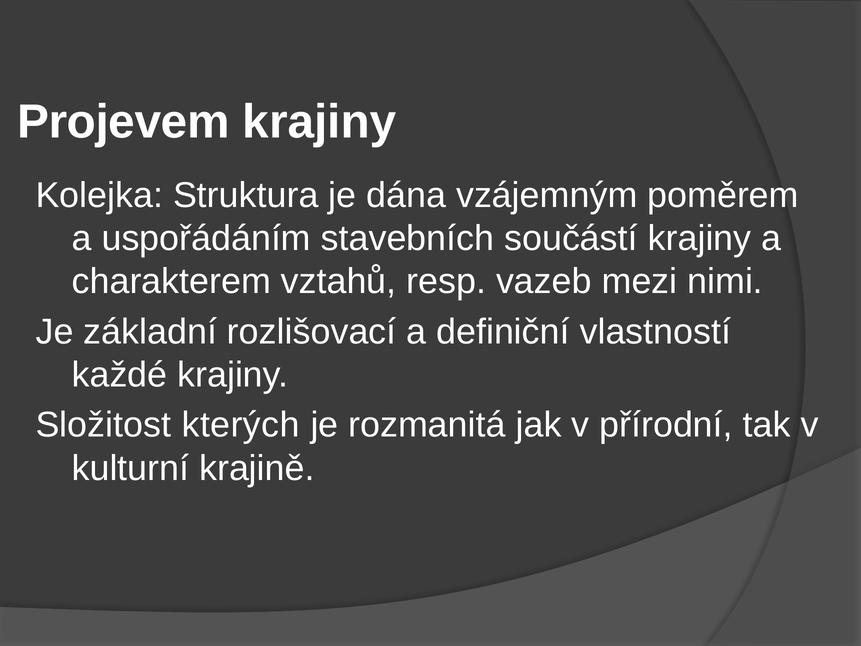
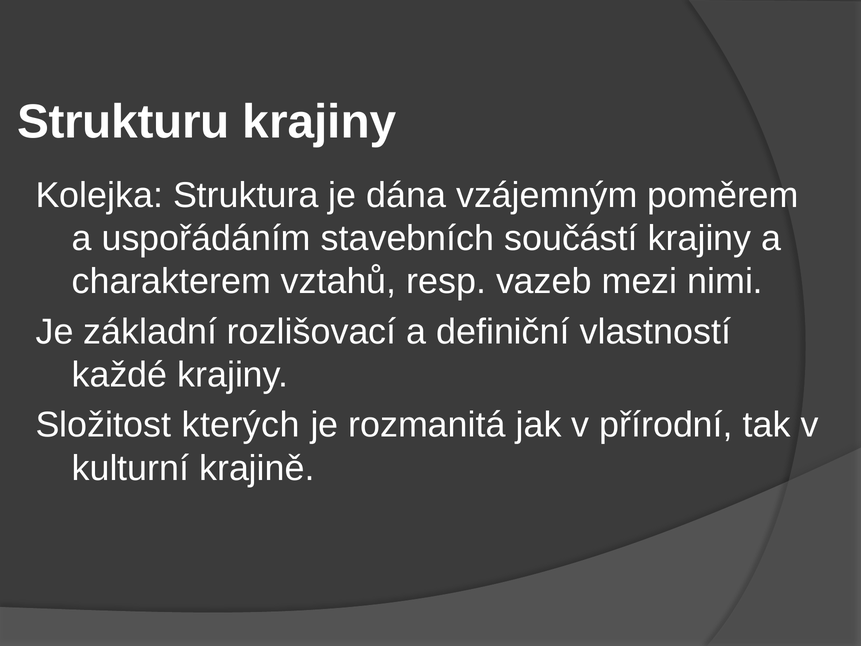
Projevem: Projevem -> Strukturu
